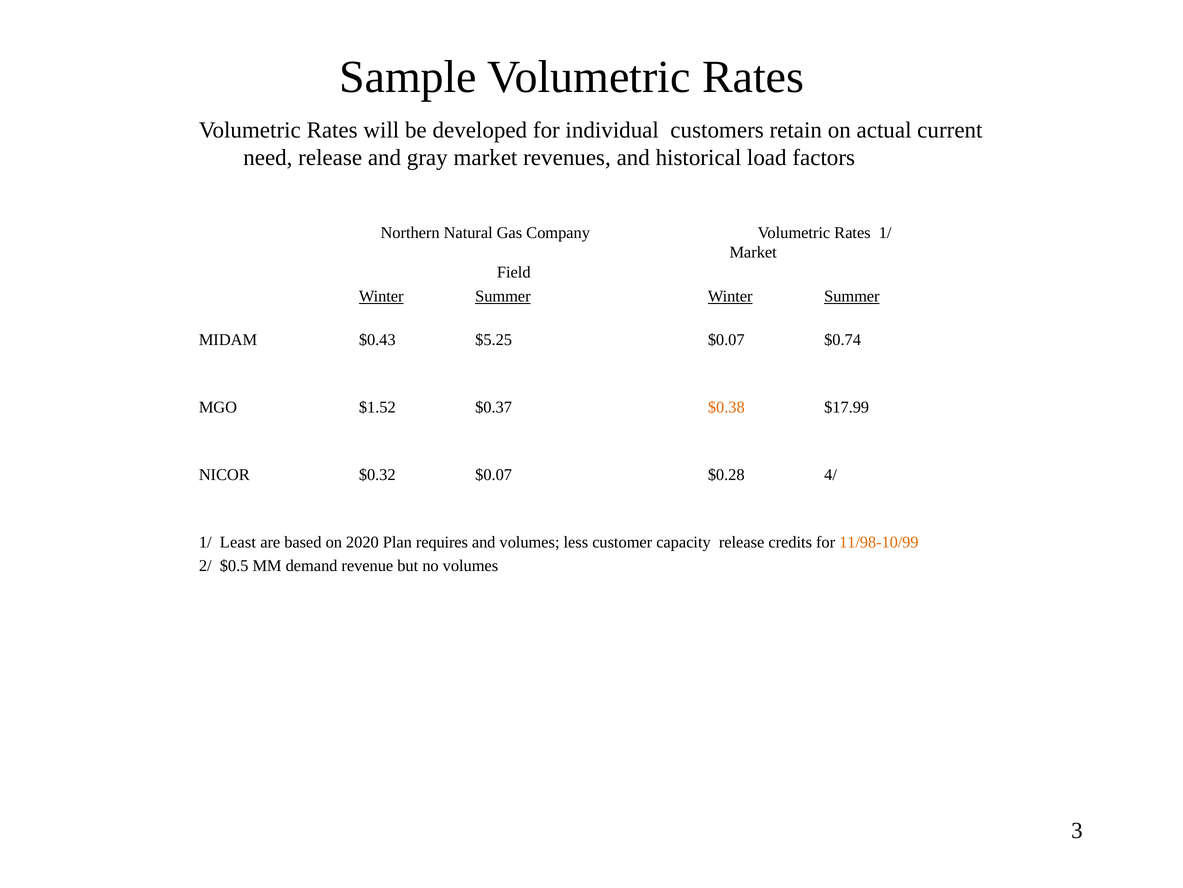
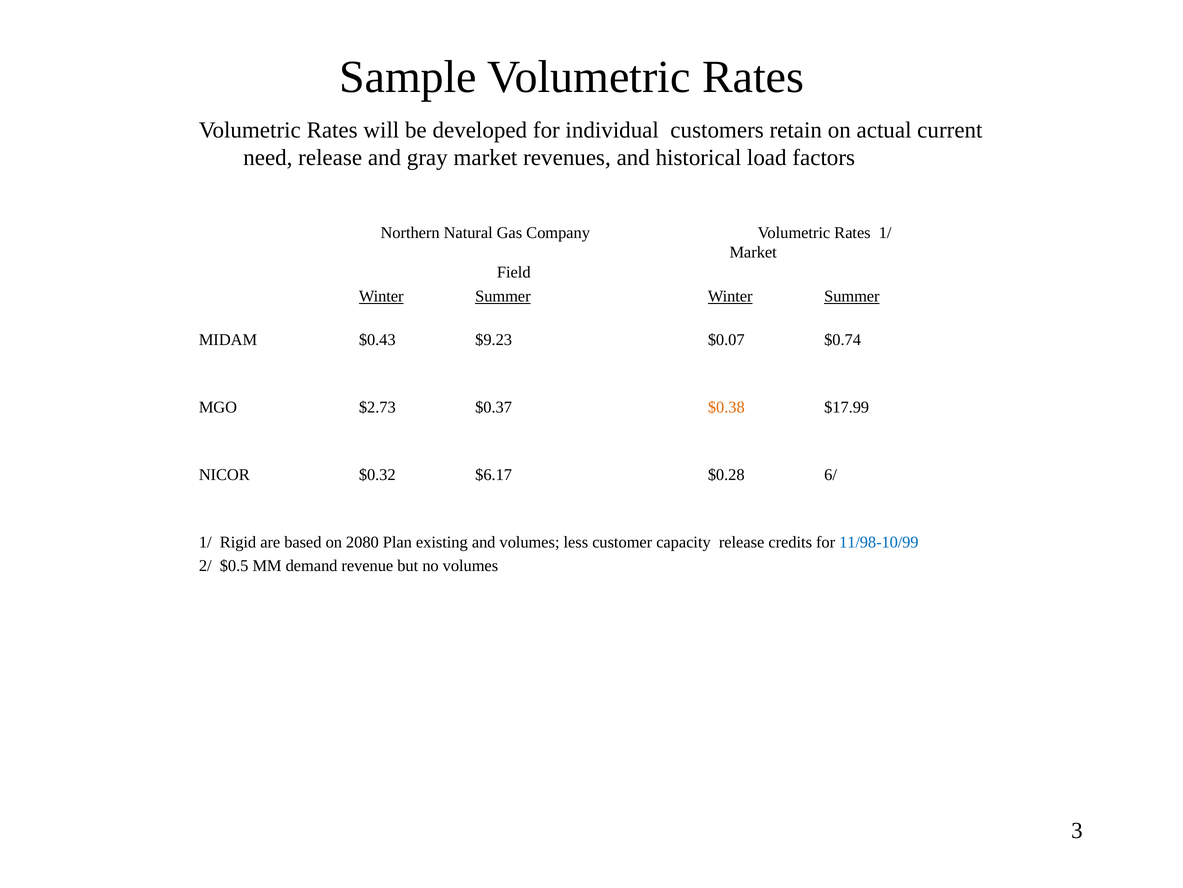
$5.25: $5.25 -> $9.23
$1.52: $1.52 -> $2.73
$0.32 $0.07: $0.07 -> $6.17
4/: 4/ -> 6/
Least: Least -> Rigid
2020: 2020 -> 2080
requires: requires -> existing
11/98-10/99 colour: orange -> blue
